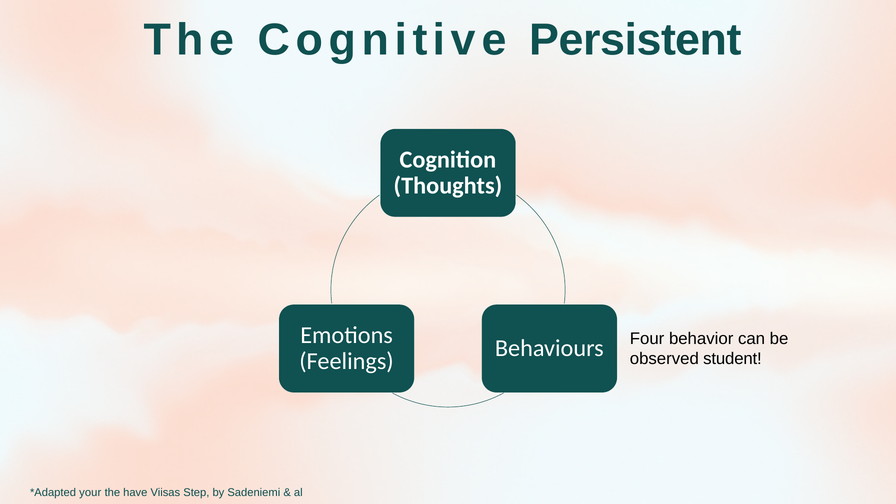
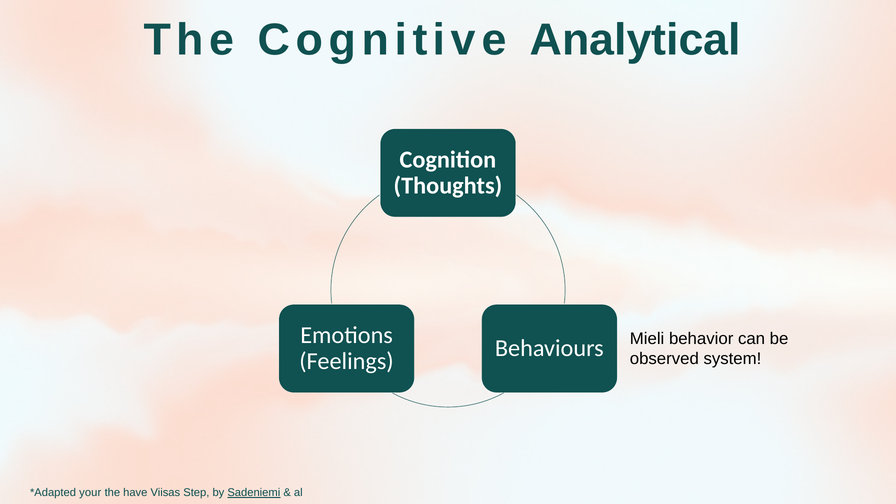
Persistent: Persistent -> Analytical
Four: Four -> Mieli
student: student -> system
Sadeniemi underline: none -> present
